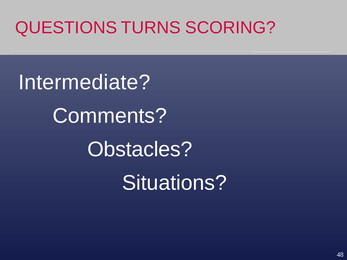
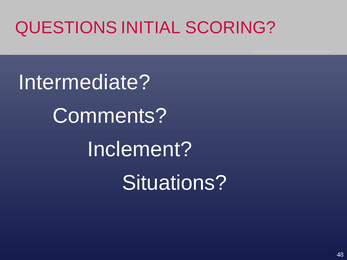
TURNS: TURNS -> INITIAL
Obstacles: Obstacles -> Inclement
